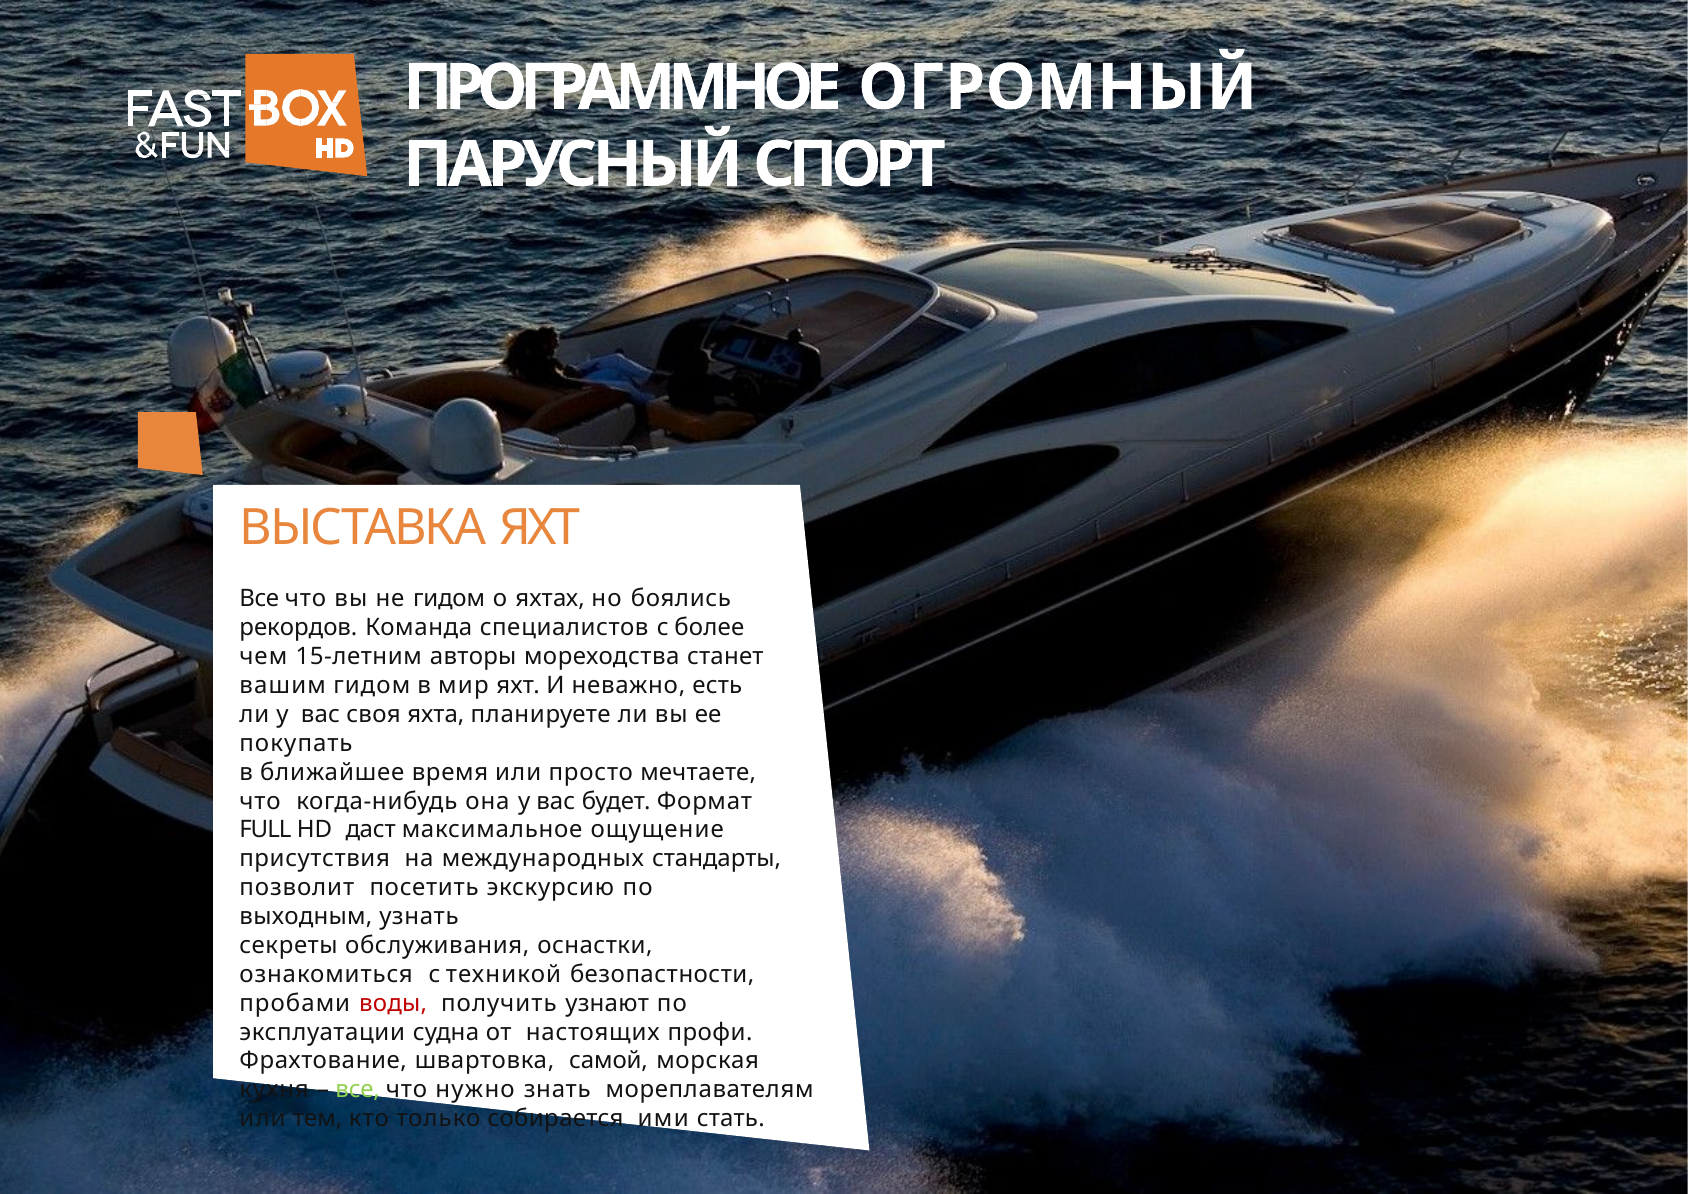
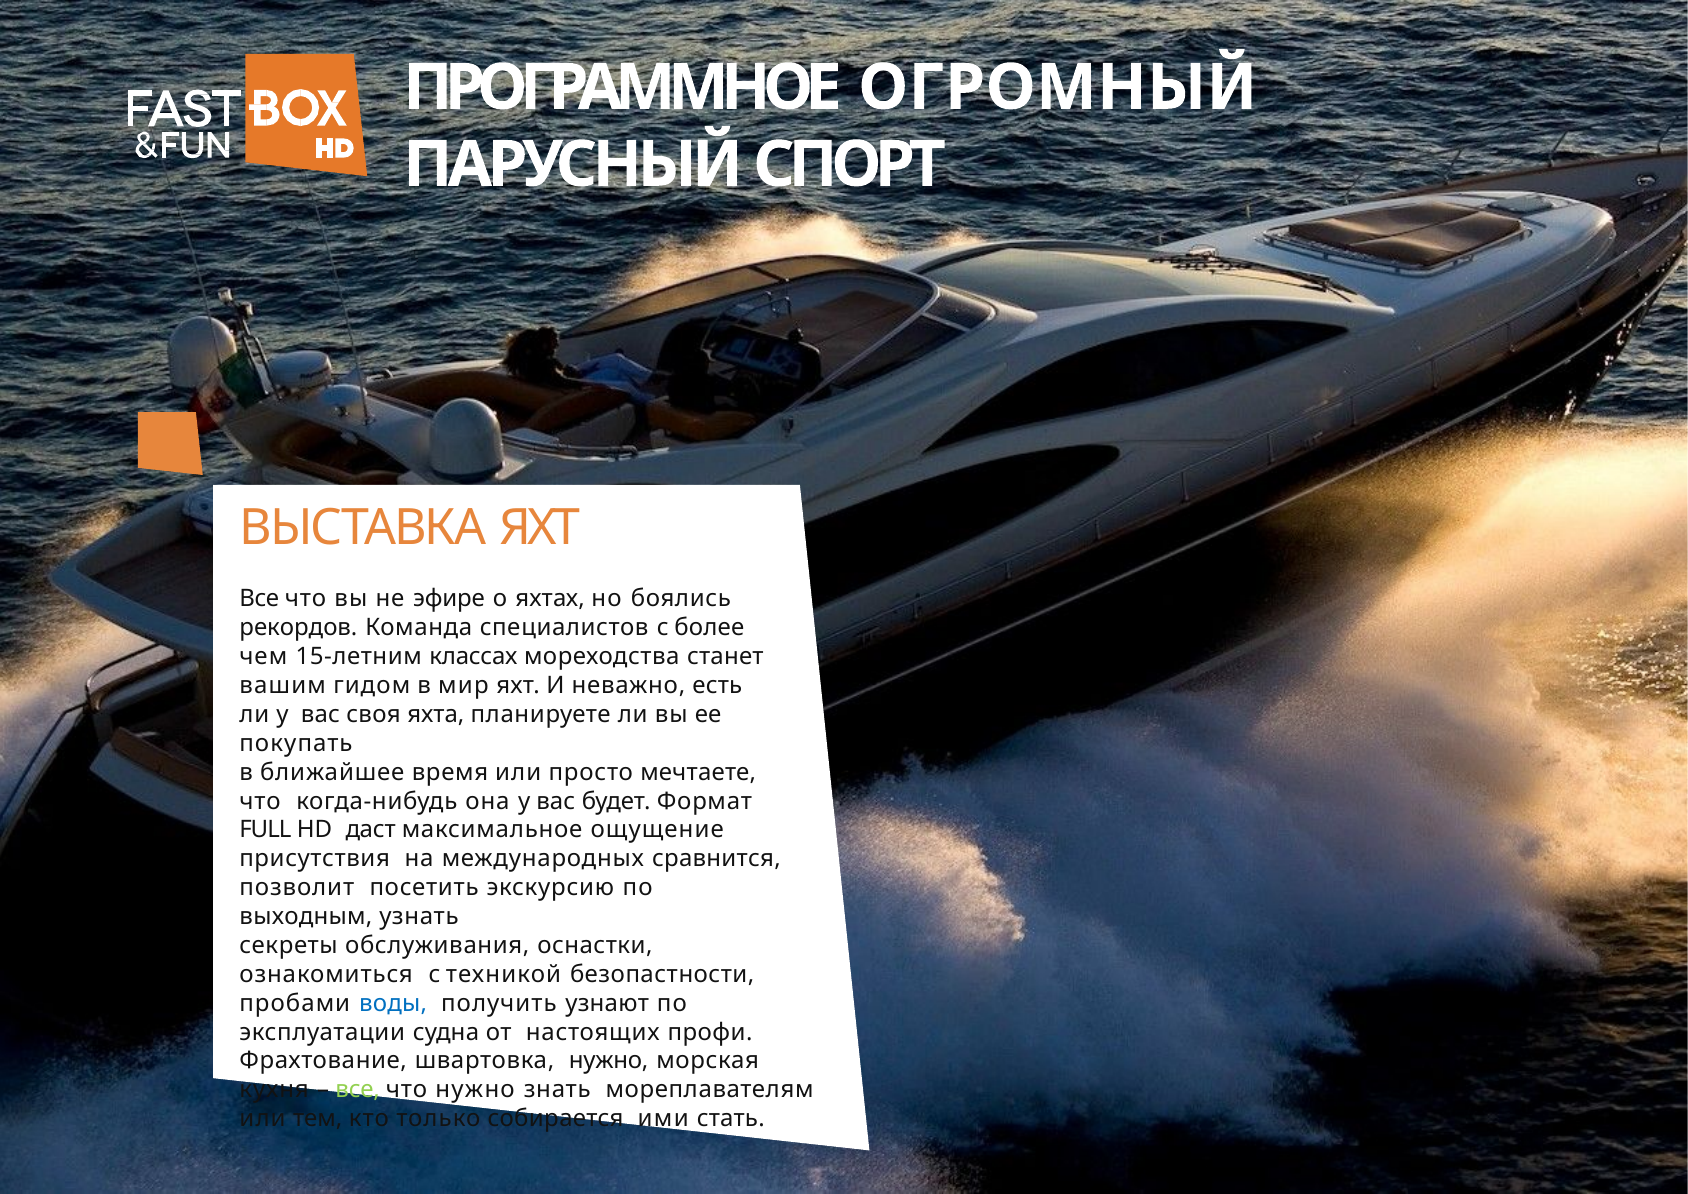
не гидом: гидом -> эфире
авторы: авторы -> классах
стандарты: стандарты -> сравнится
воды colour: red -> blue
швартовка самой: самой -> нужно
